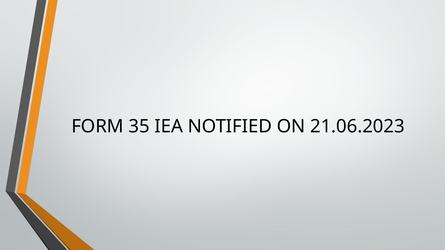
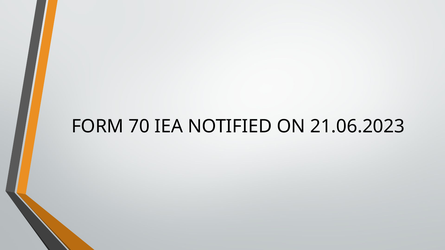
35: 35 -> 70
